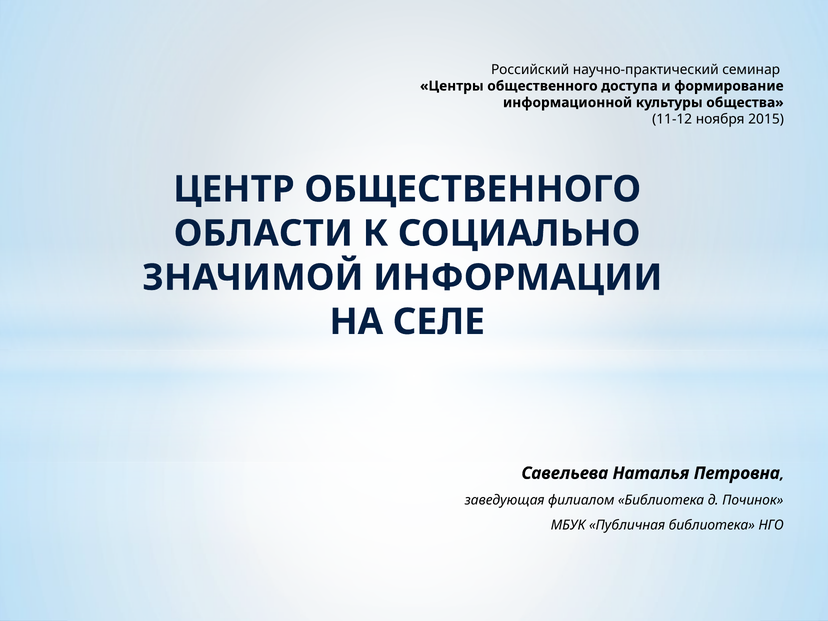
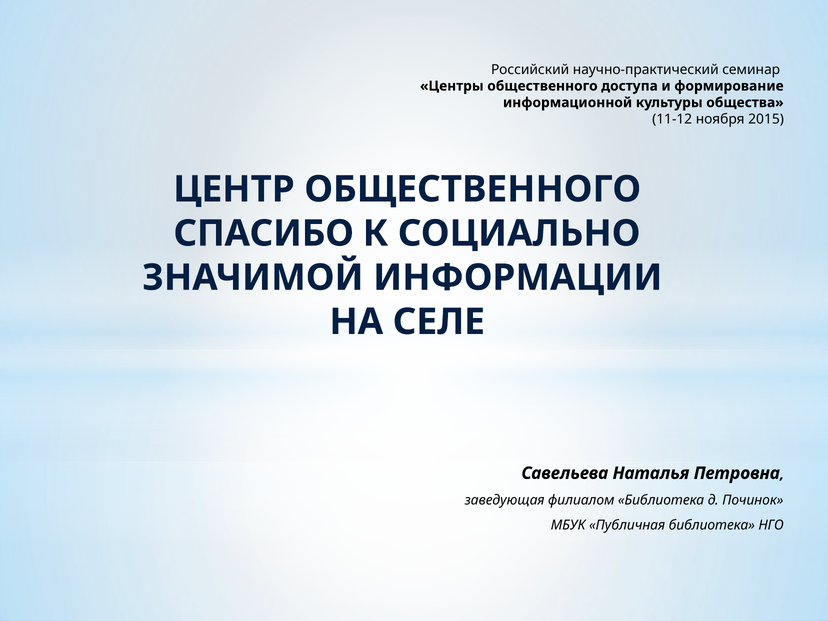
ОБЛАСТИ: ОБЛАСТИ -> СПАСИБО
